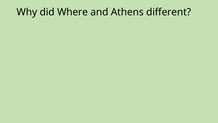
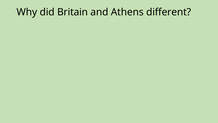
Where: Where -> Britain
